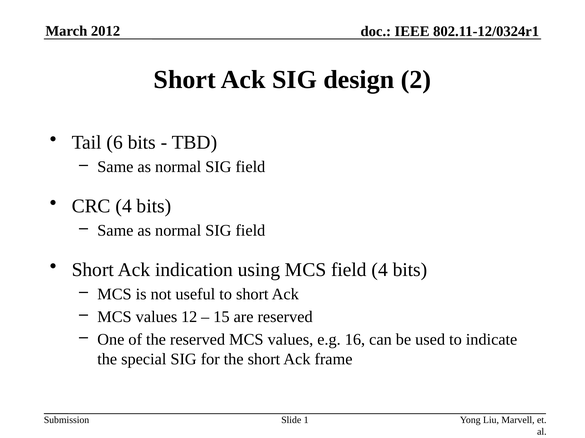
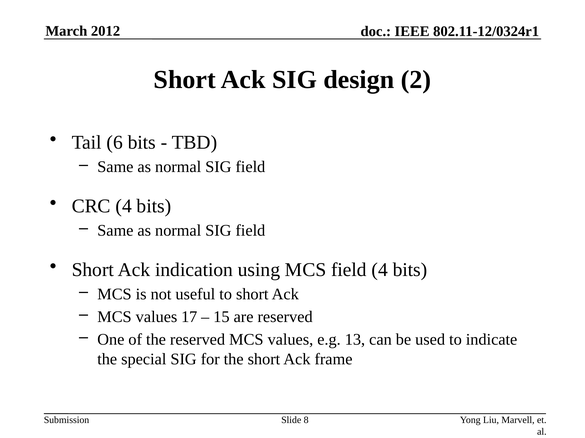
12: 12 -> 17
16: 16 -> 13
1: 1 -> 8
